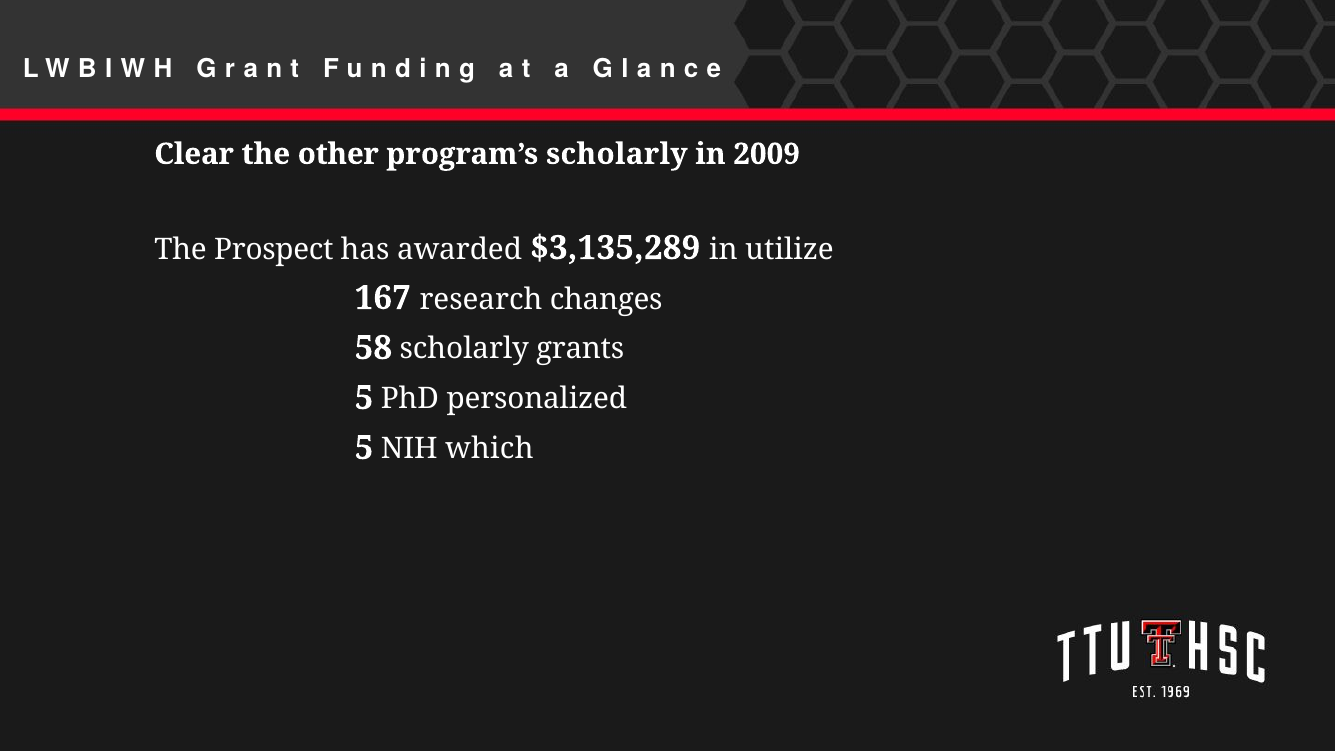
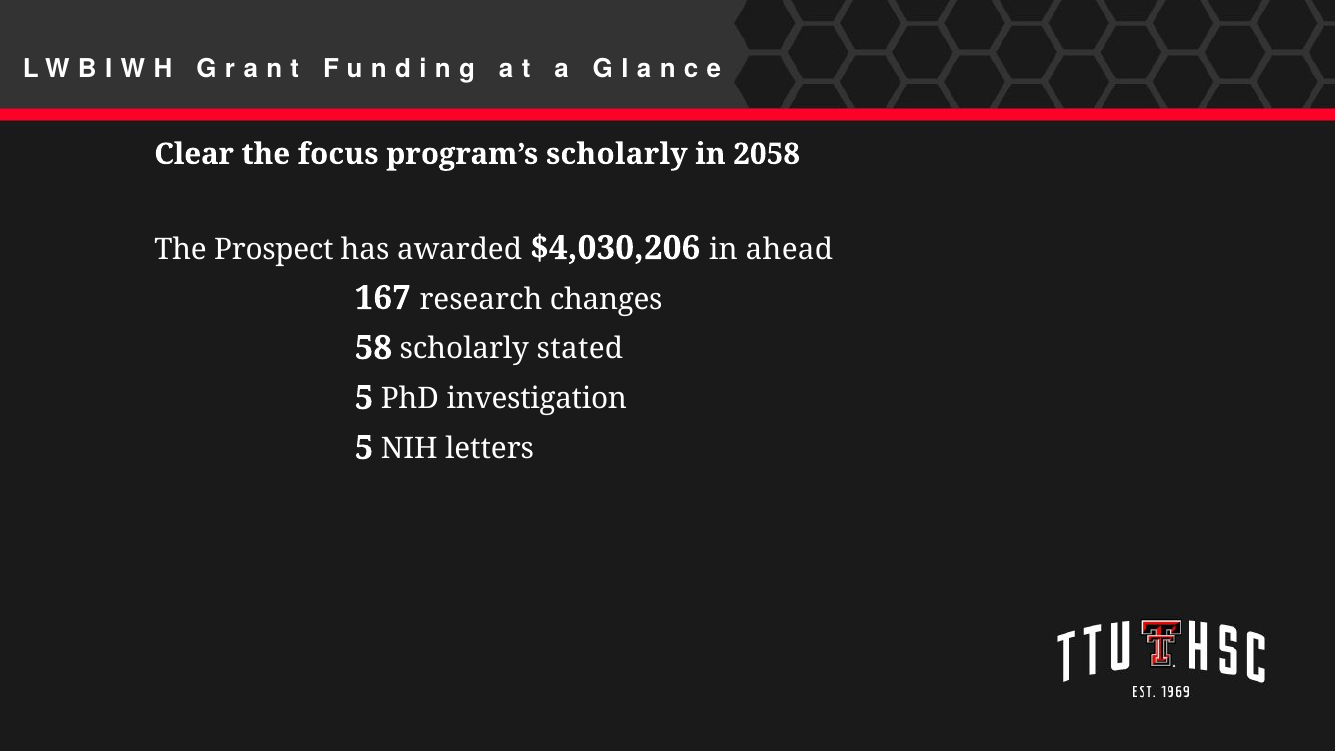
other: other -> focus
2009: 2009 -> 2058
$3,135,289: $3,135,289 -> $4,030,206
utilize: utilize -> ahead
grants: grants -> stated
personalized: personalized -> investigation
which: which -> letters
